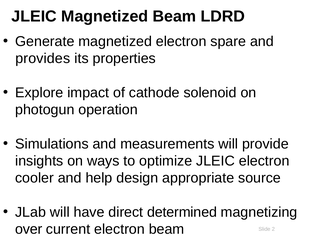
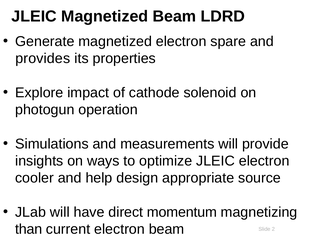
determined: determined -> momentum
over: over -> than
